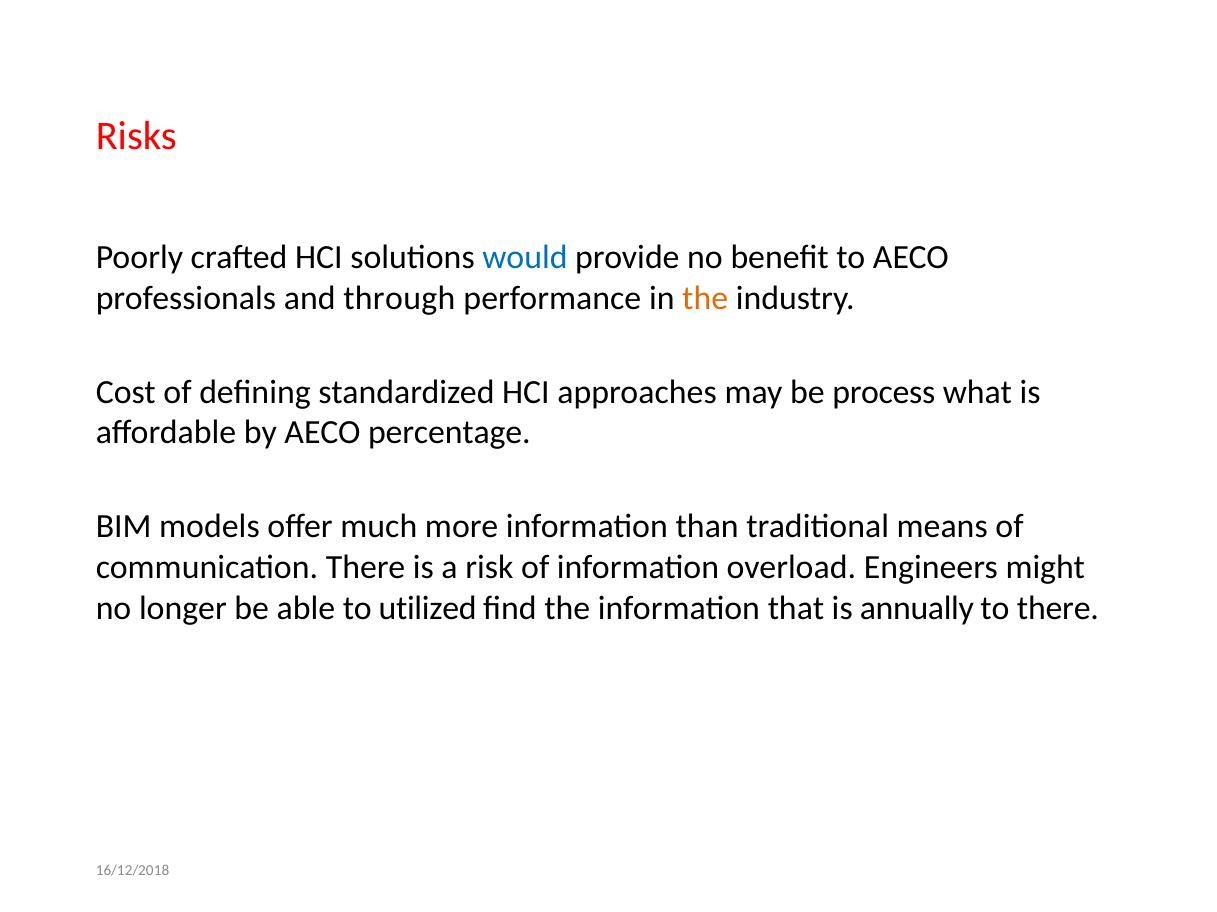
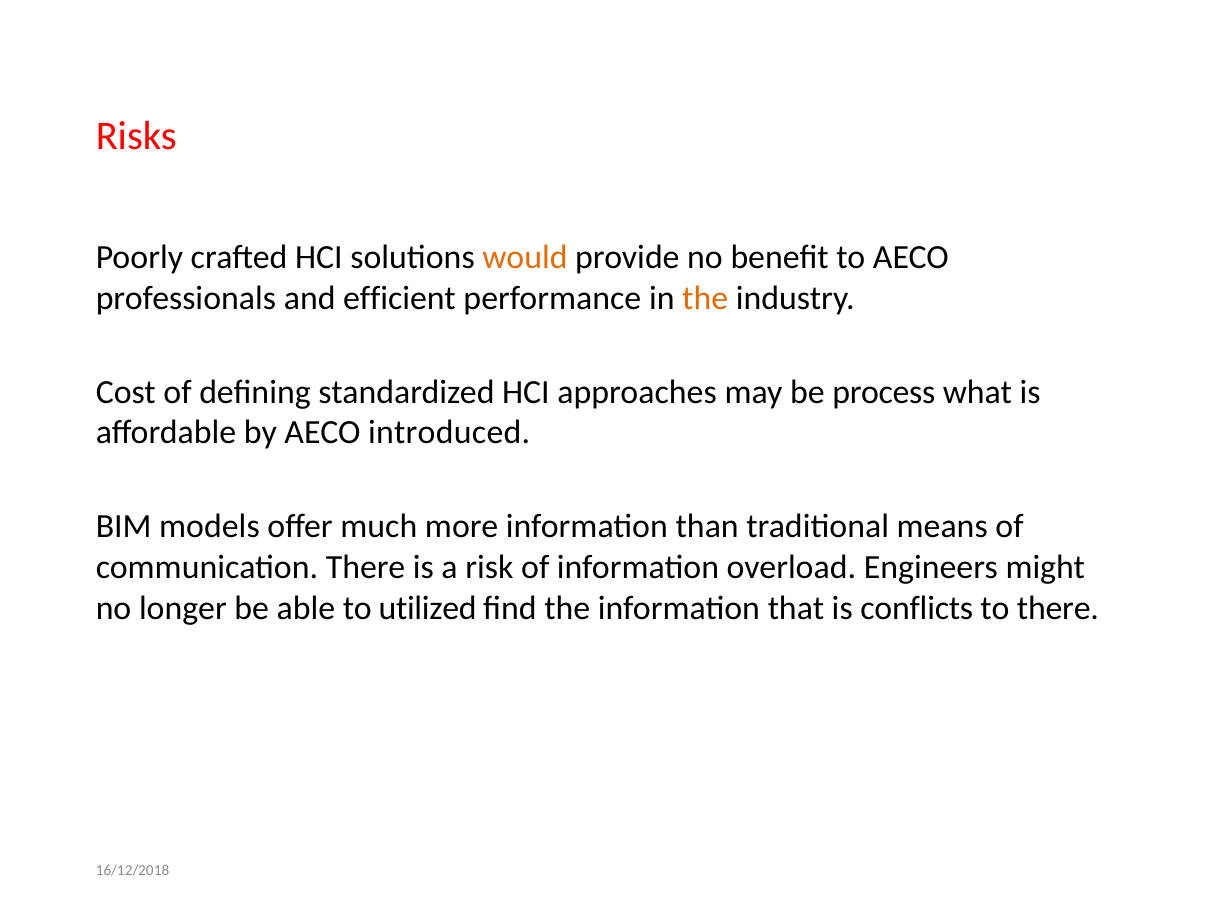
would colour: blue -> orange
through: through -> efficient
percentage: percentage -> introduced
annually: annually -> conflicts
